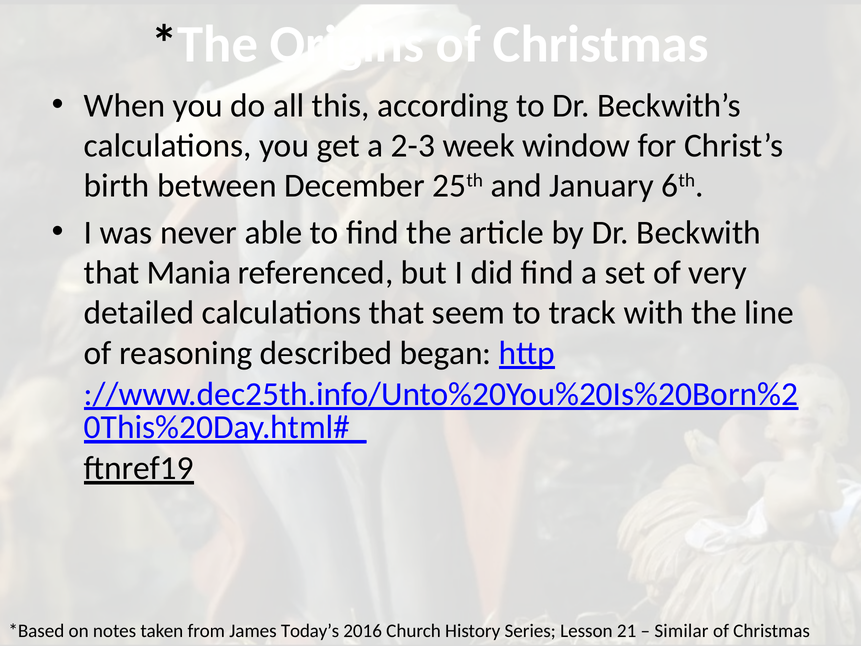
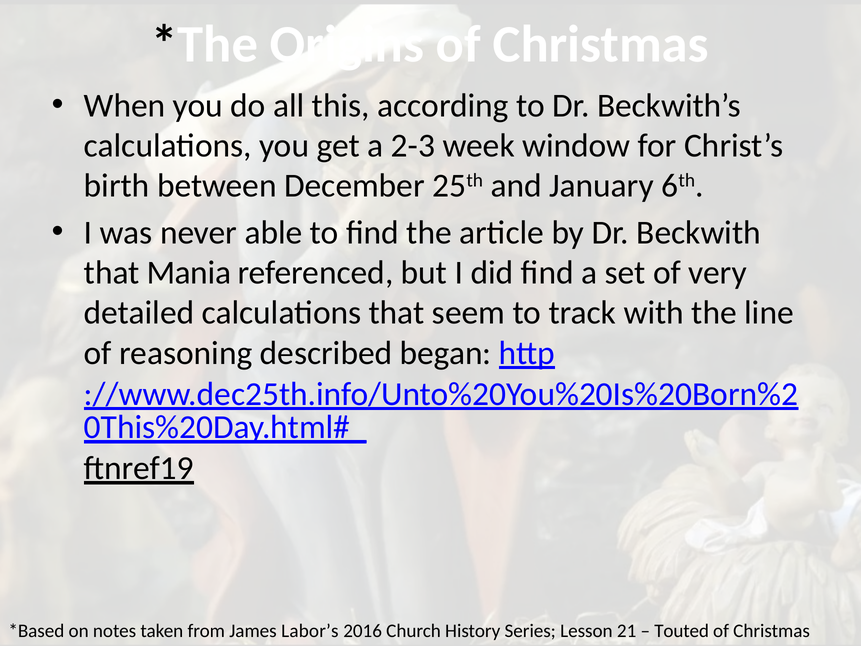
Today’s: Today’s -> Labor’s
Similar: Similar -> Touted
